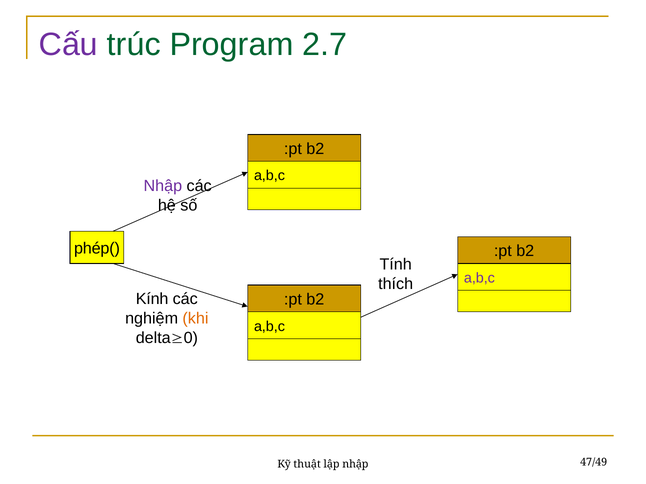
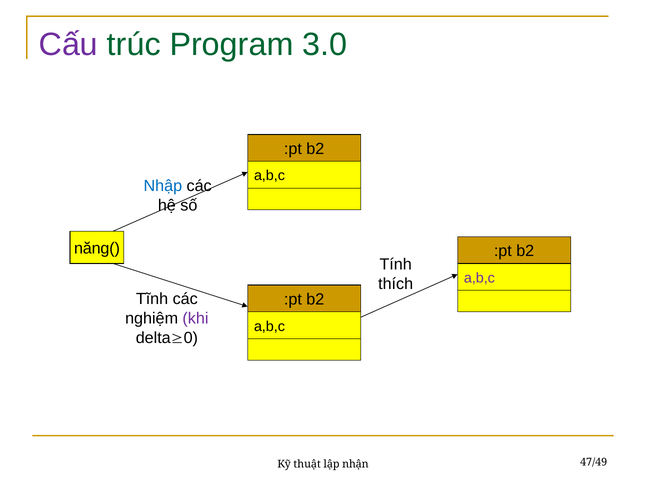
2.7: 2.7 -> 3.0
Nhập at (163, 186) colour: purple -> blue
phép(: phép( -> năng(
Kính: Kính -> Tĩnh
khi colour: orange -> purple
lập nhập: nhập -> nhận
